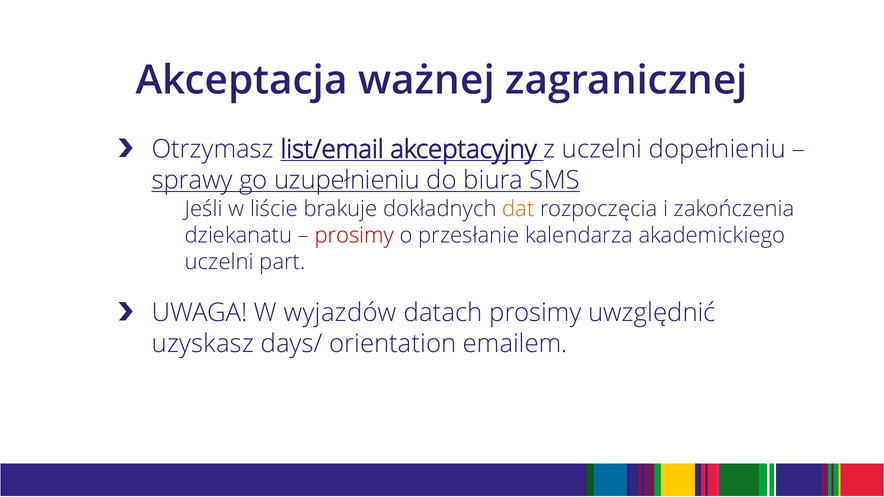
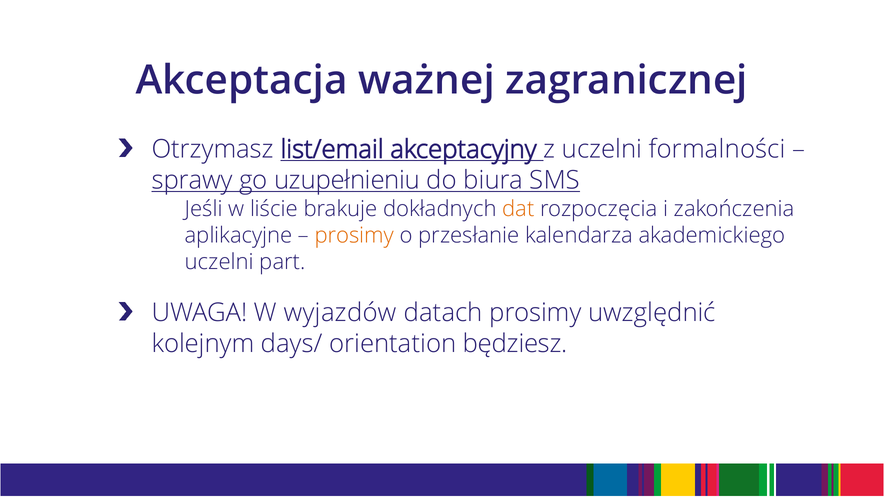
dopełnieniu: dopełnieniu -> formalności
dziekanatu: dziekanatu -> aplikacyjne
prosimy at (354, 235) colour: red -> orange
uzyskasz: uzyskasz -> kolejnym
emailem: emailem -> będziesz
